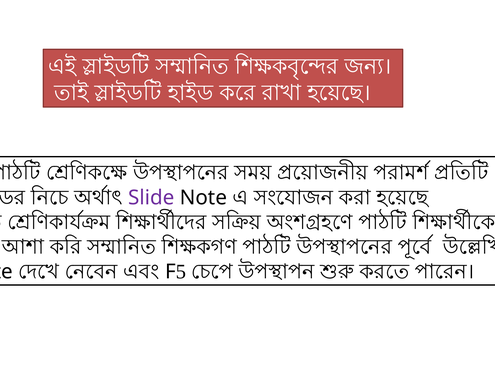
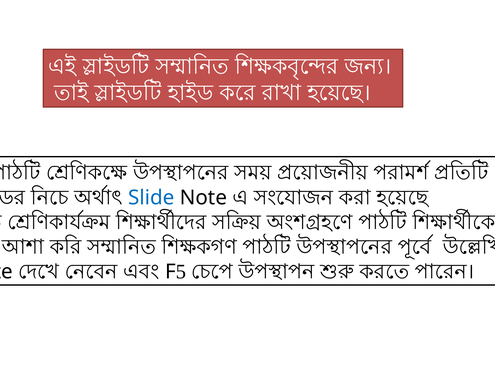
Slide colour: purple -> blue
